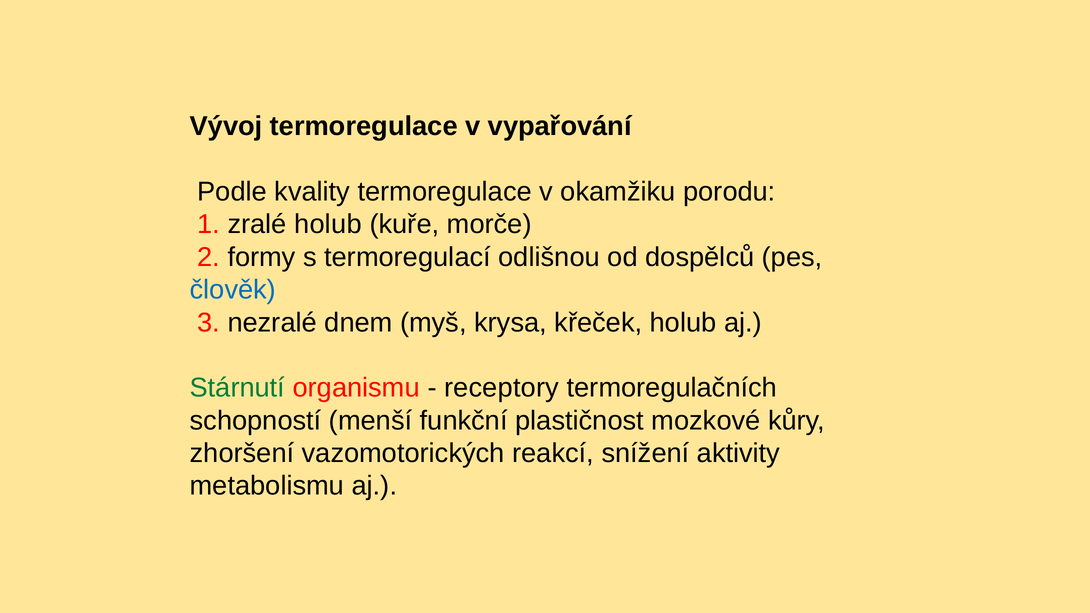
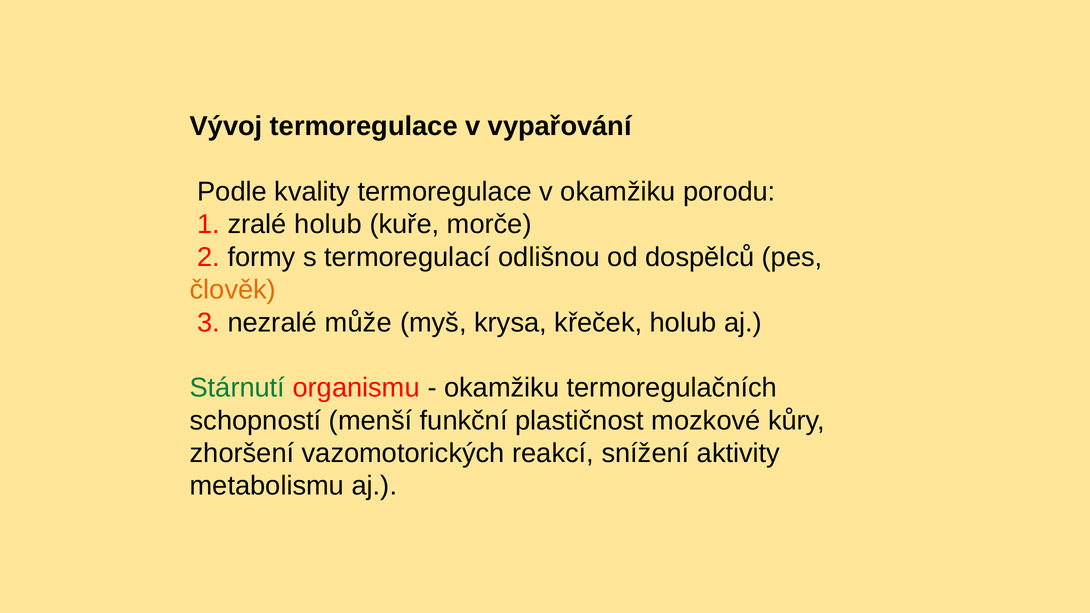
člověk colour: blue -> orange
dnem: dnem -> může
receptory at (502, 388): receptory -> okamžiku
